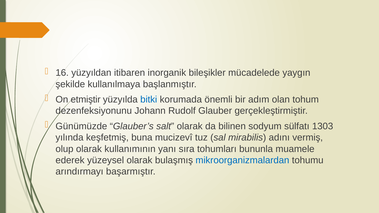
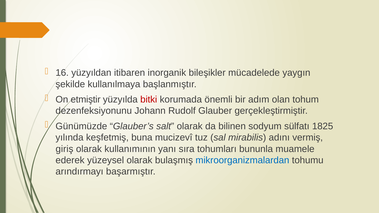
bitki colour: blue -> red
1303: 1303 -> 1825
olup: olup -> giriş
